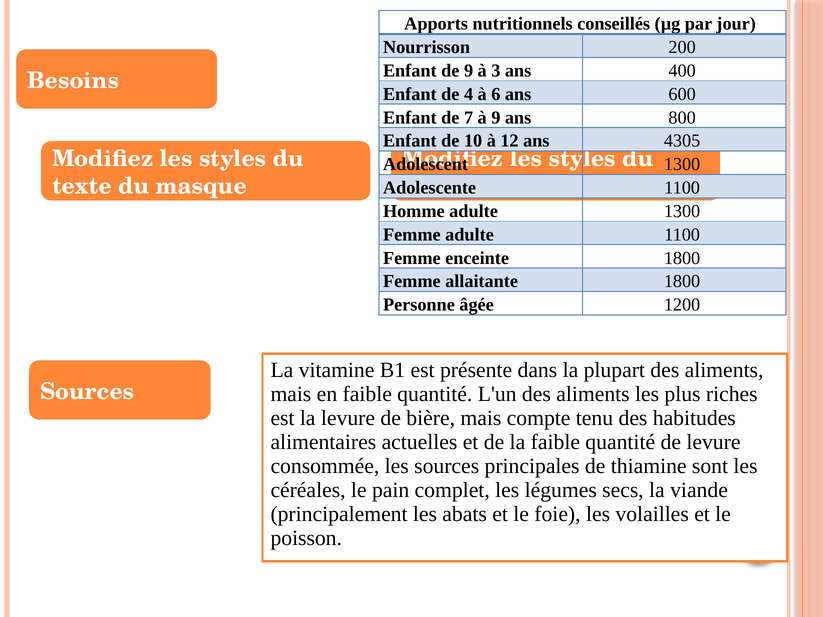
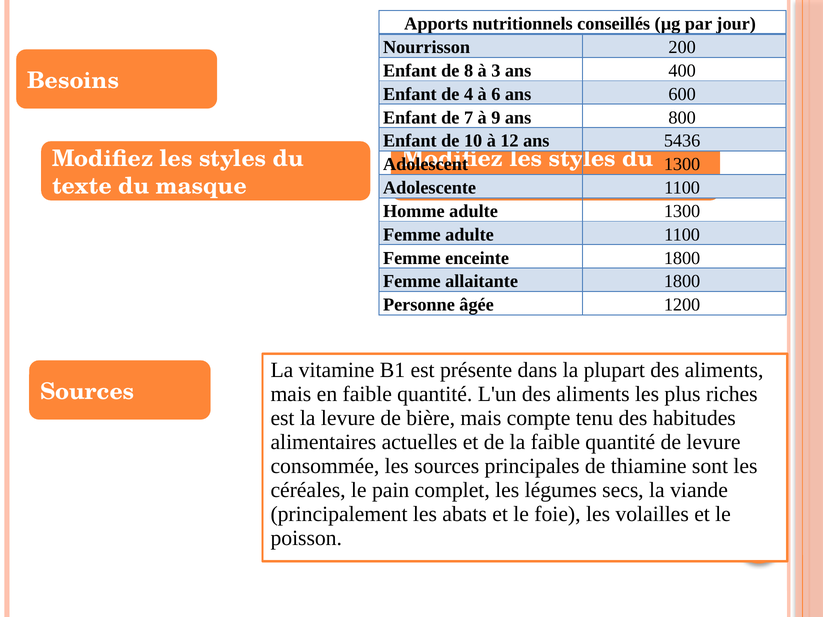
de 9: 9 -> 8
4305: 4305 -> 5436
